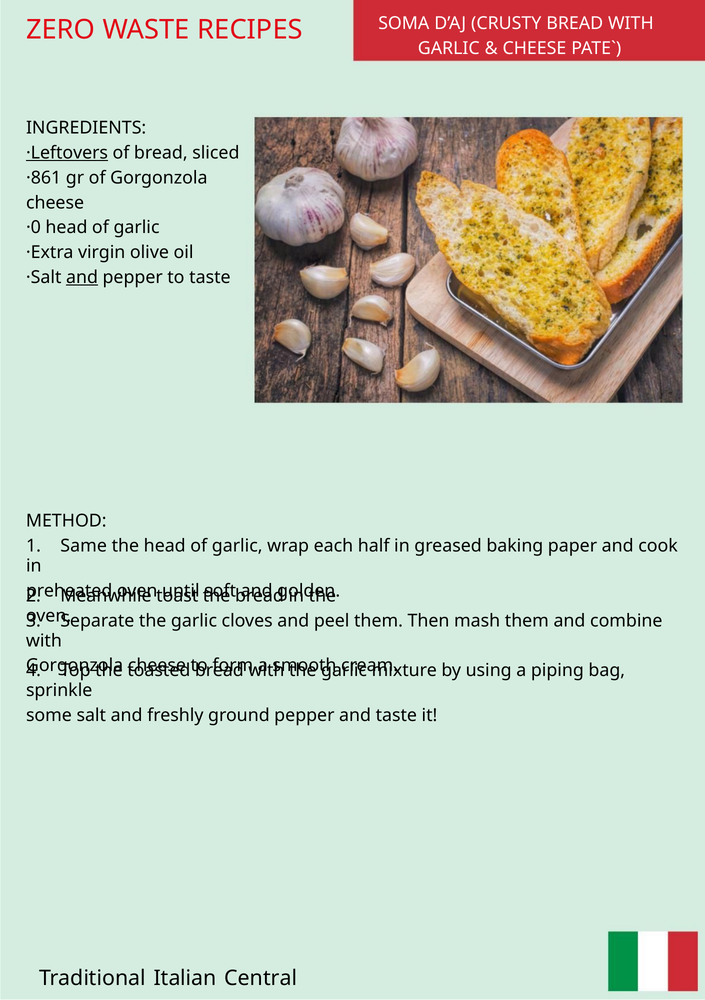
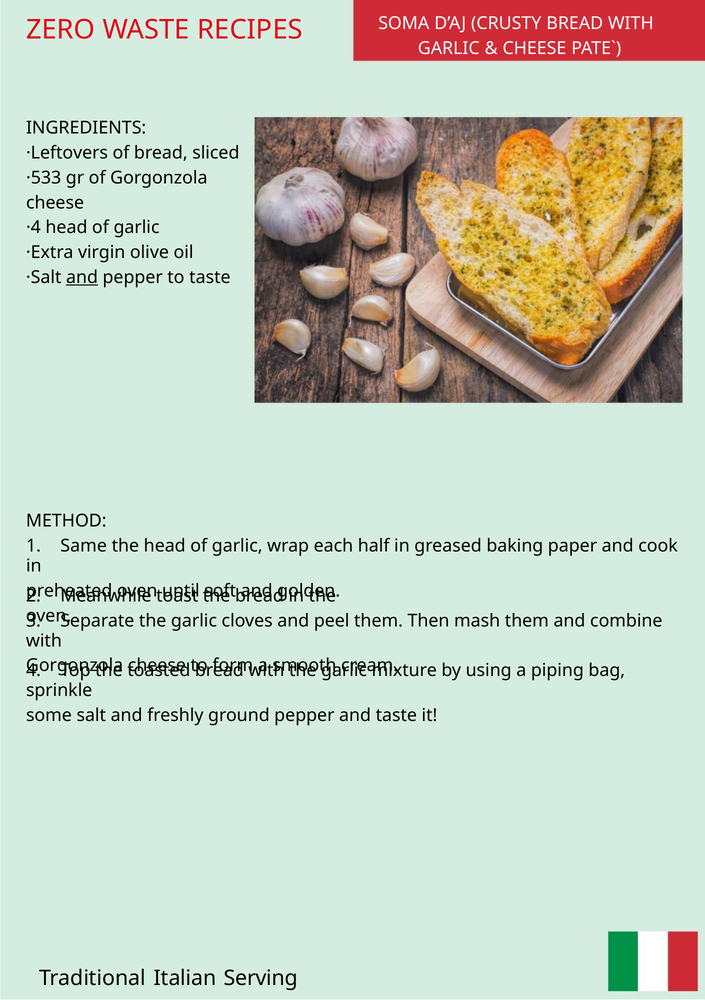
·Leftovers underline: present -> none
·861: ·861 -> ·533
·0: ·0 -> ·4
Central: Central -> Serving
